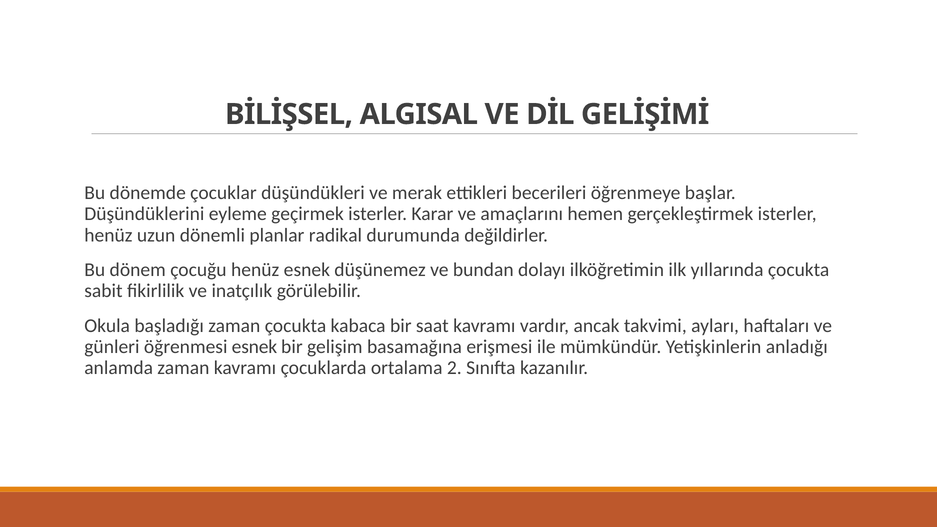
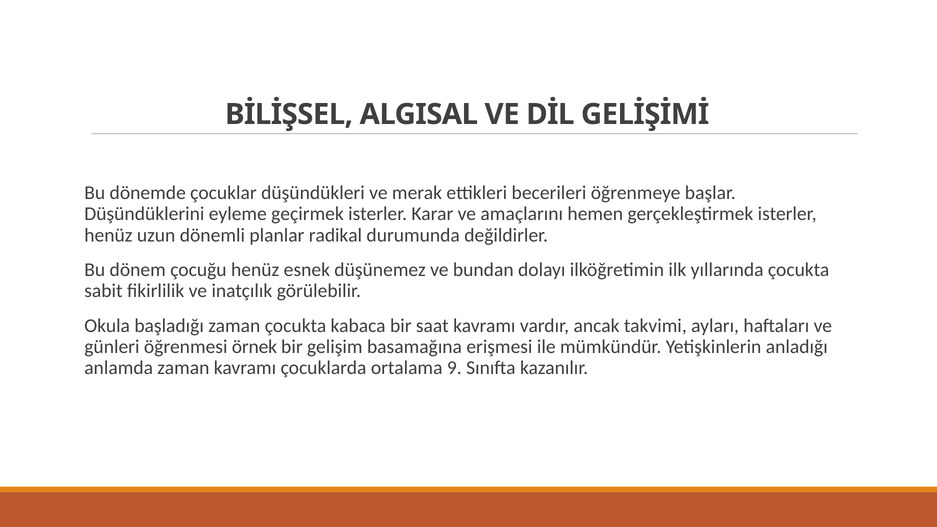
öğrenmesi esnek: esnek -> örnek
2: 2 -> 9
